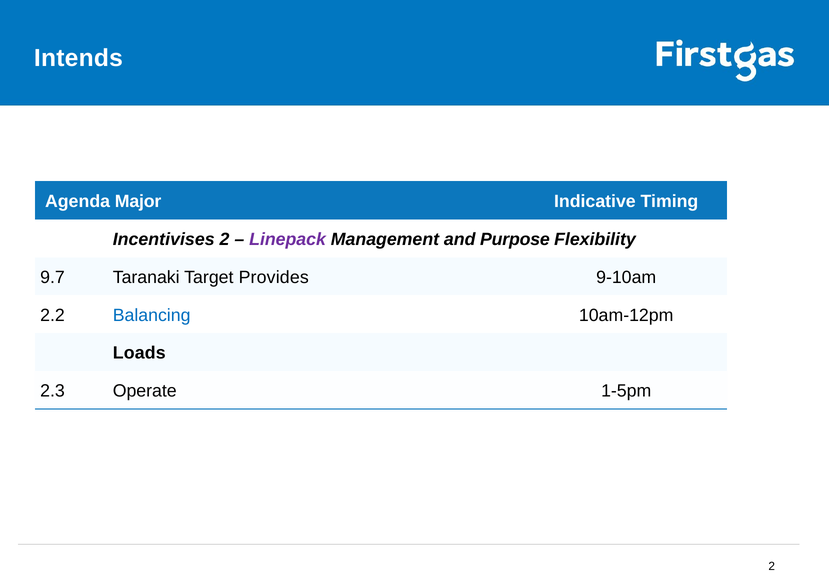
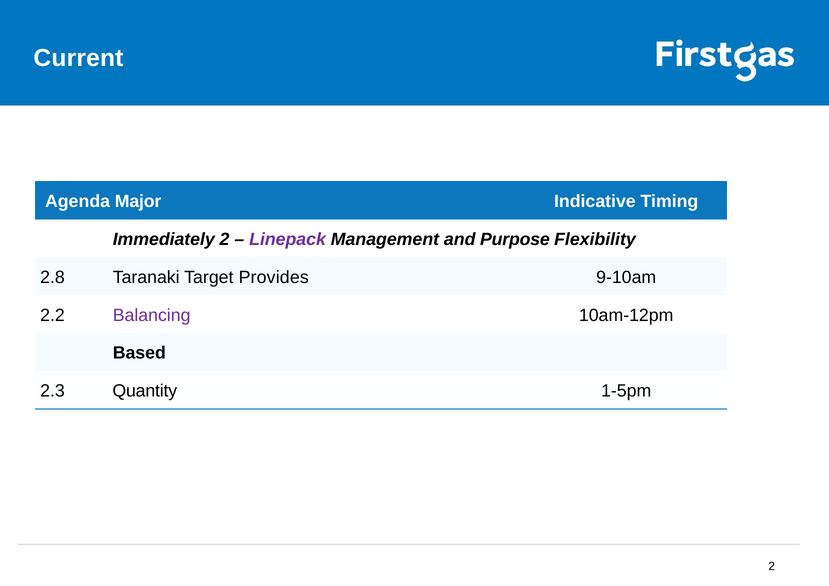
Intends: Intends -> Current
Incentivises: Incentivises -> Immediately
9.7: 9.7 -> 2.8
Balancing colour: blue -> purple
Loads: Loads -> Based
Operate: Operate -> Quantity
